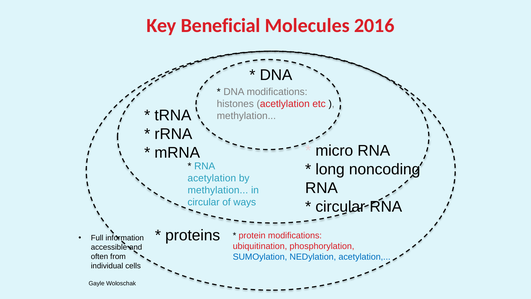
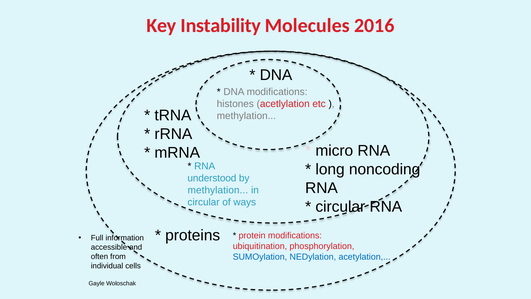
Beneficial: Beneficial -> Instability
acetylation at (212, 178): acetylation -> understood
